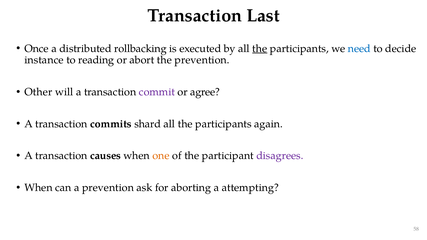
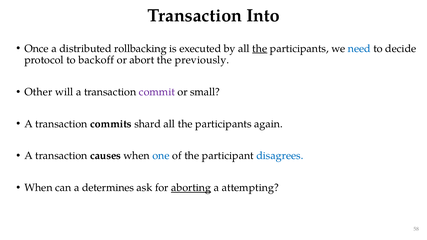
Last: Last -> Into
instance: instance -> protocol
reading: reading -> backoff
the prevention: prevention -> previously
agree: agree -> small
one colour: orange -> blue
disagrees colour: purple -> blue
a prevention: prevention -> determines
aborting underline: none -> present
